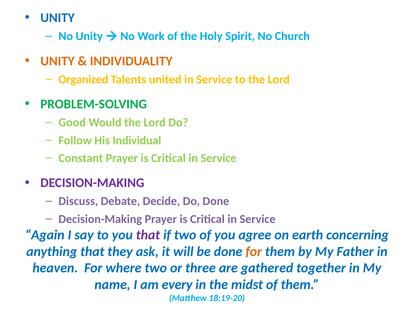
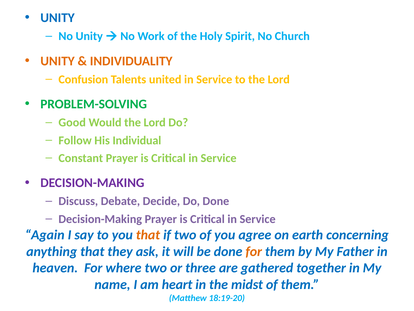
Organized: Organized -> Confusion
that at (148, 235) colour: purple -> orange
every: every -> heart
